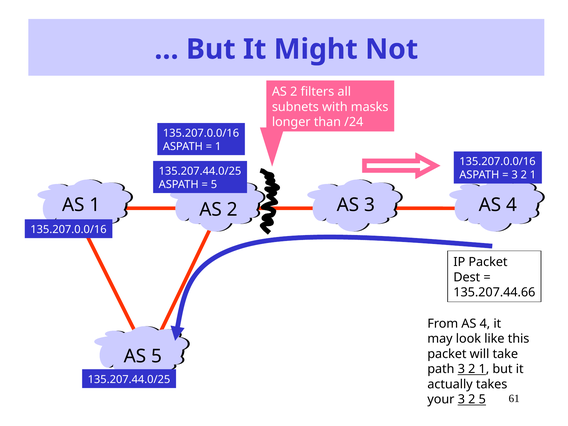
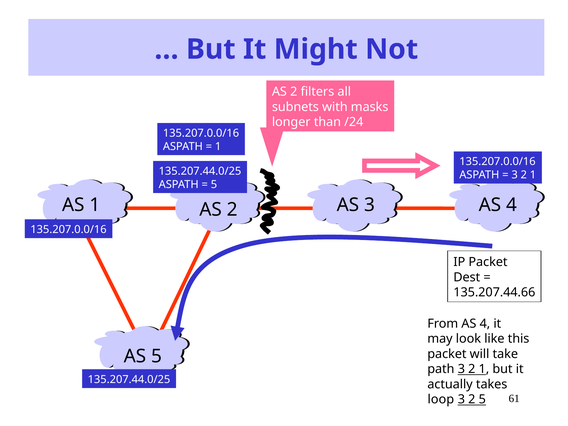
your: your -> loop
